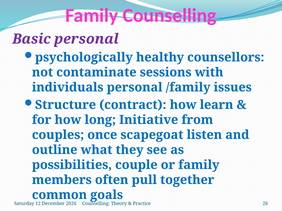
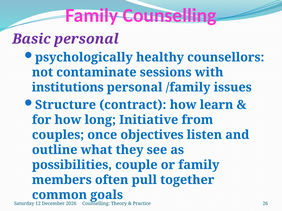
individuals: individuals -> institutions
scapegoat: scapegoat -> objectives
